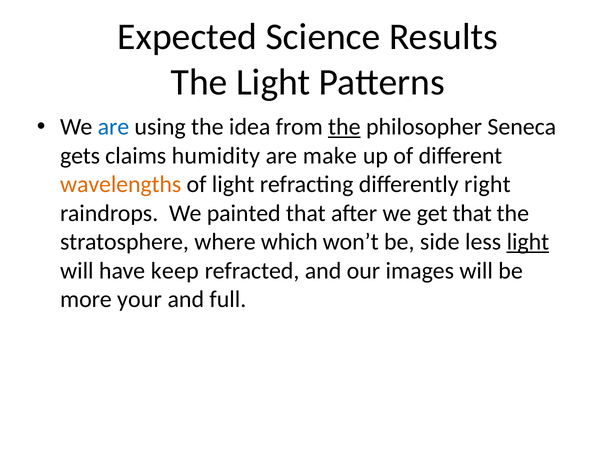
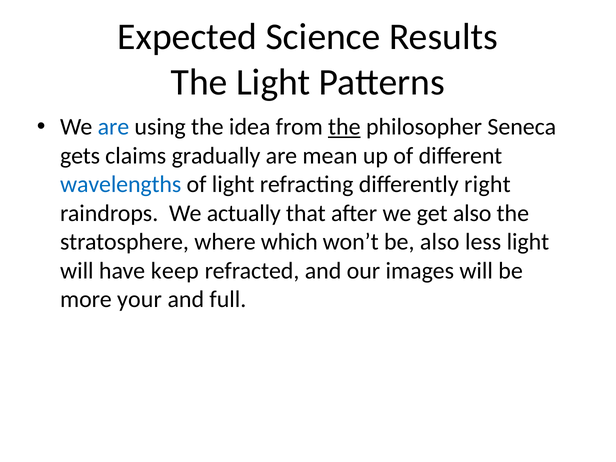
humidity: humidity -> gradually
make: make -> mean
wavelengths colour: orange -> blue
painted: painted -> actually
get that: that -> also
be side: side -> also
light at (528, 242) underline: present -> none
